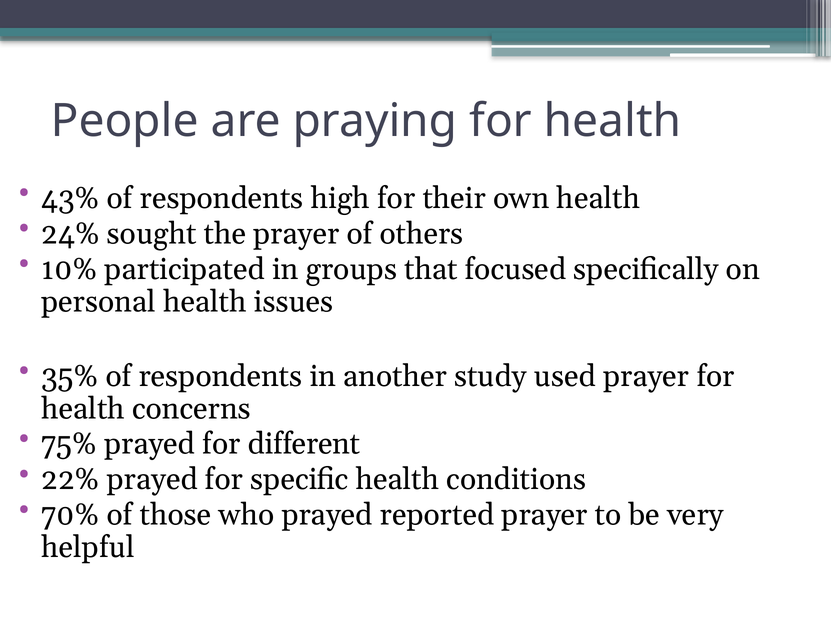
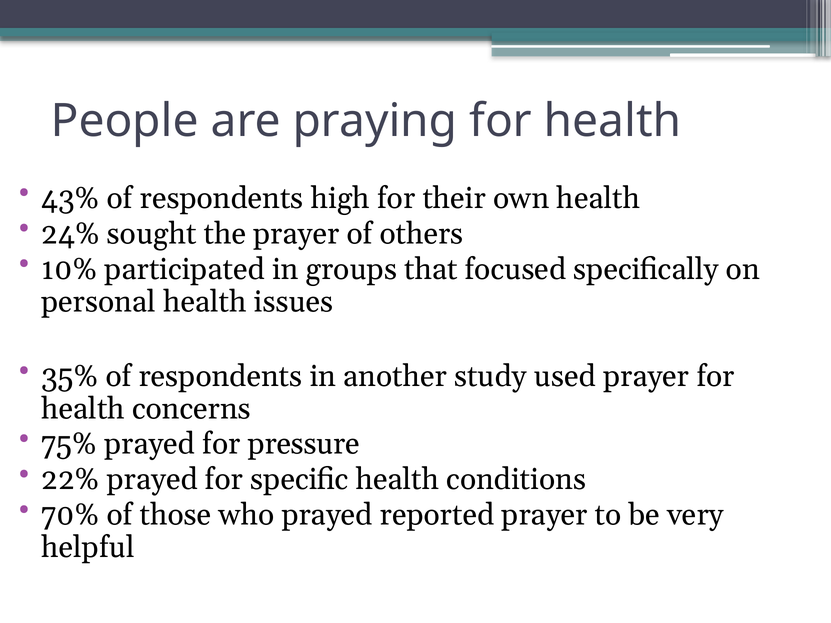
different: different -> pressure
